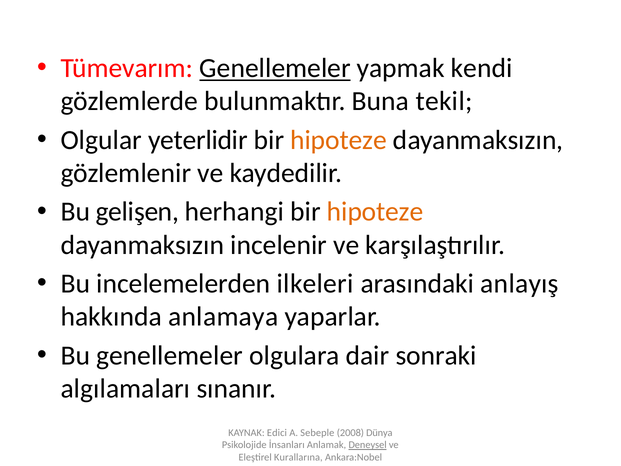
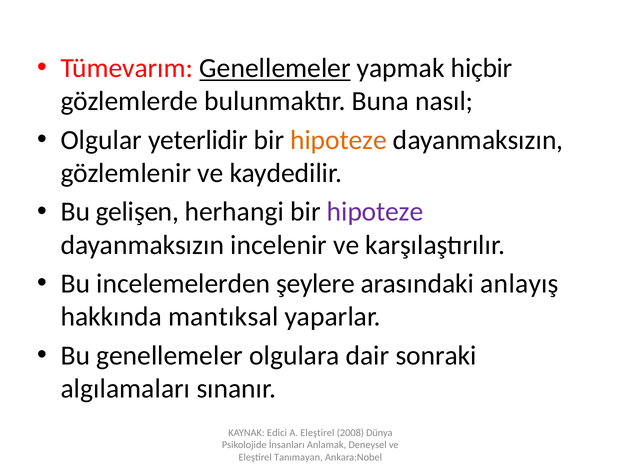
kendi: kendi -> hiçbir
tekil: tekil -> nasıl
hipoteze at (375, 212) colour: orange -> purple
ilkeleri: ilkeleri -> şeylere
anlamaya: anlamaya -> mantıksal
A Sebeple: Sebeple -> Eleştirel
Deneysel underline: present -> none
Kurallarına: Kurallarına -> Tanımayan
